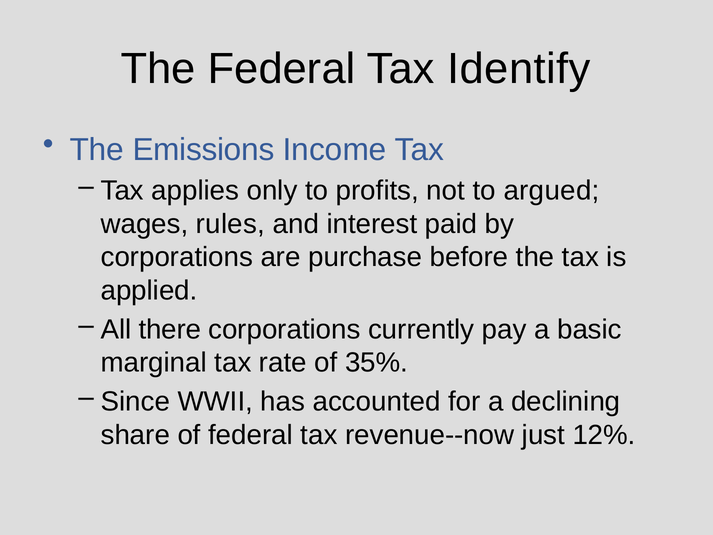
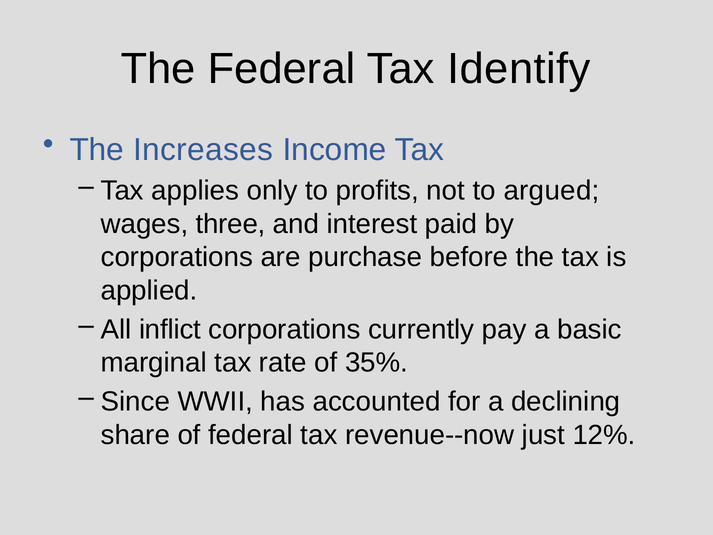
Emissions: Emissions -> Increases
rules: rules -> three
there: there -> inflict
